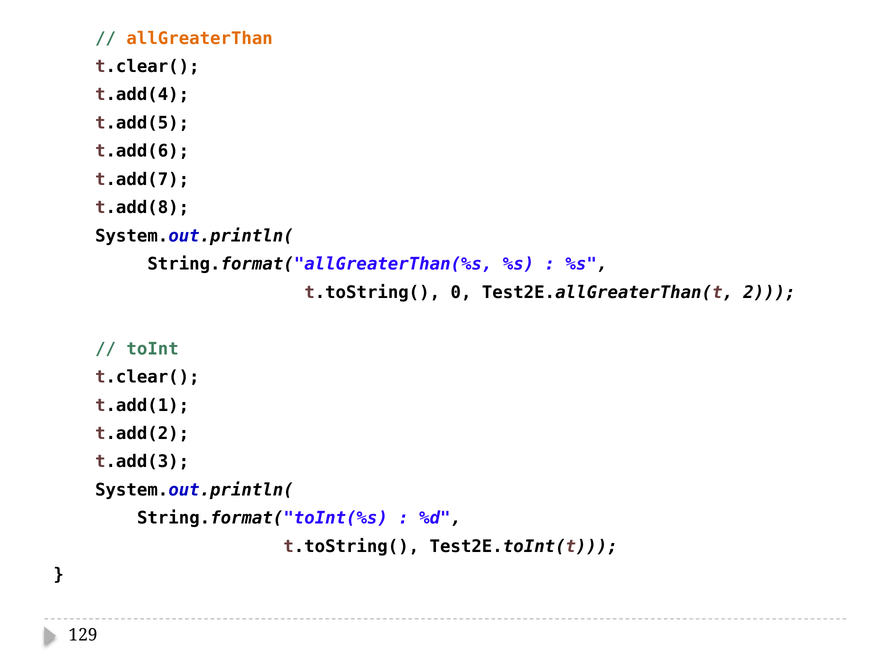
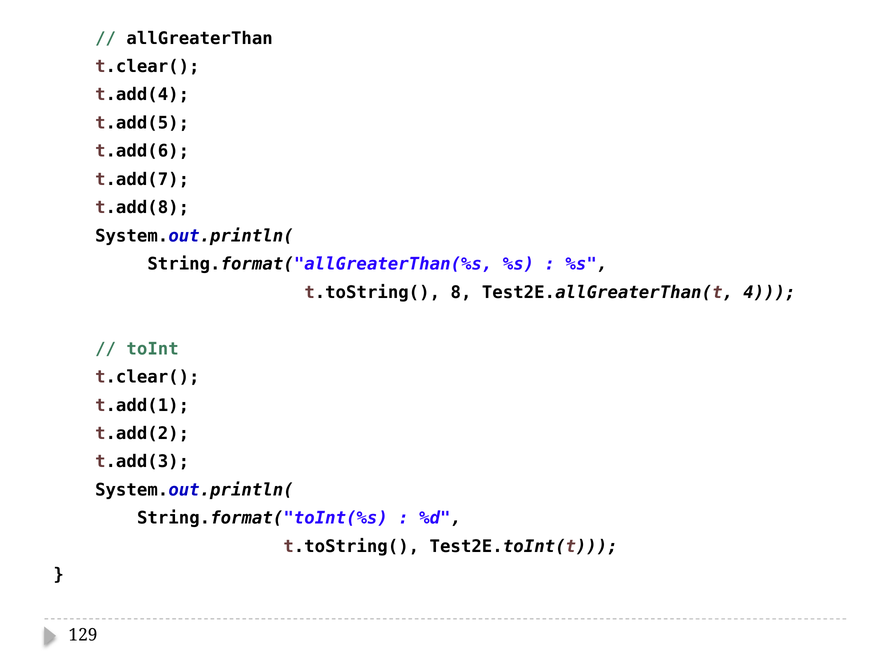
allGreaterThan colour: orange -> black
0: 0 -> 8
2: 2 -> 4
